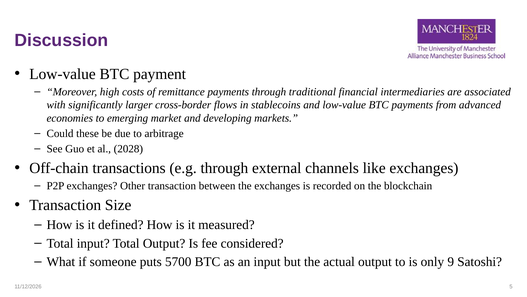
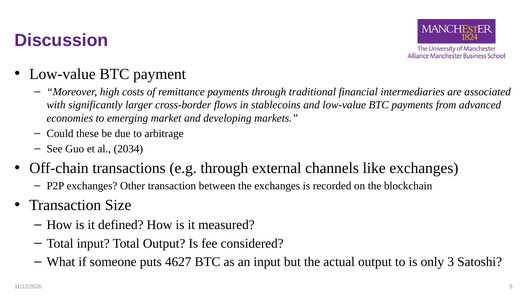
2028: 2028 -> 2034
5700: 5700 -> 4627
9: 9 -> 3
